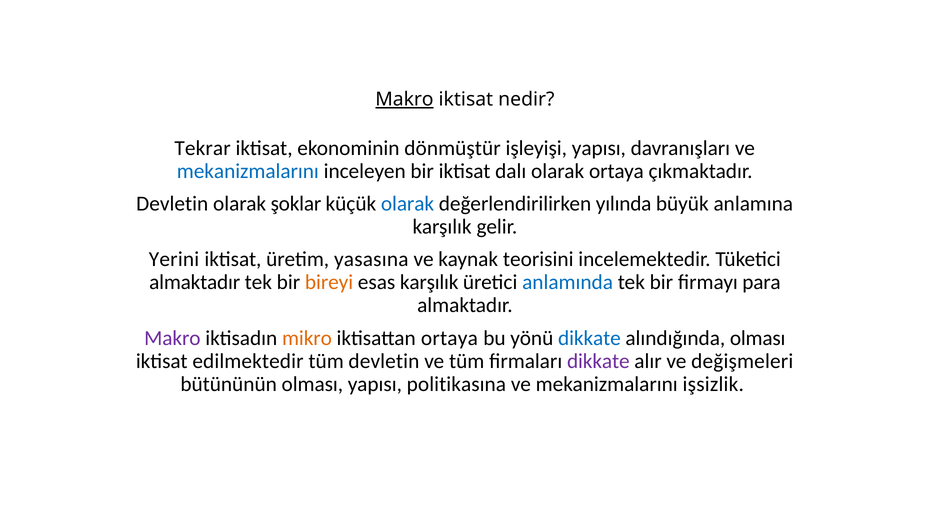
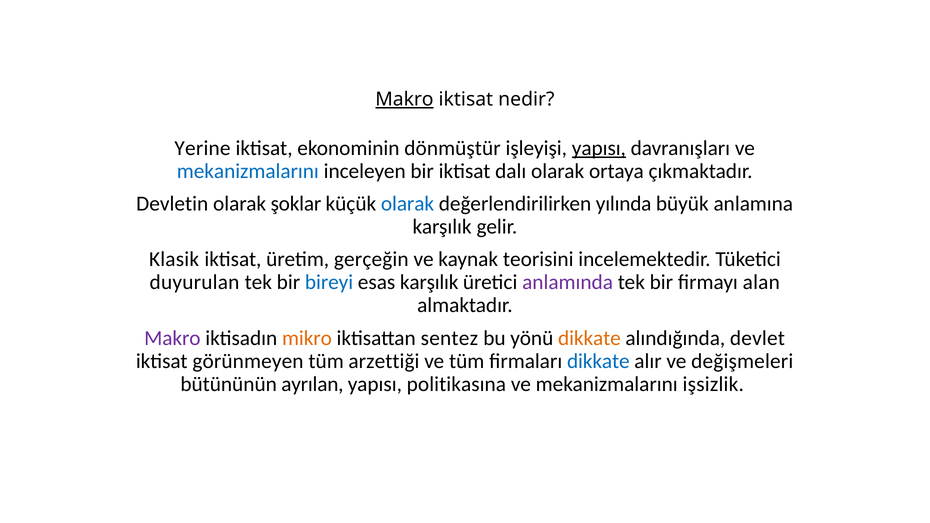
Tekrar: Tekrar -> Yerine
yapısı at (599, 148) underline: none -> present
Yerini: Yerini -> Klasik
yasasına: yasasına -> gerçeğin
almaktadır at (195, 282): almaktadır -> duyurulan
bireyi colour: orange -> blue
anlamında colour: blue -> purple
para: para -> alan
iktisattan ortaya: ortaya -> sentez
dikkate at (589, 338) colour: blue -> orange
alındığında olması: olması -> devlet
edilmektedir: edilmektedir -> görünmeyen
tüm devletin: devletin -> arzettiği
dikkate at (598, 361) colour: purple -> blue
bütününün olması: olması -> ayrılan
